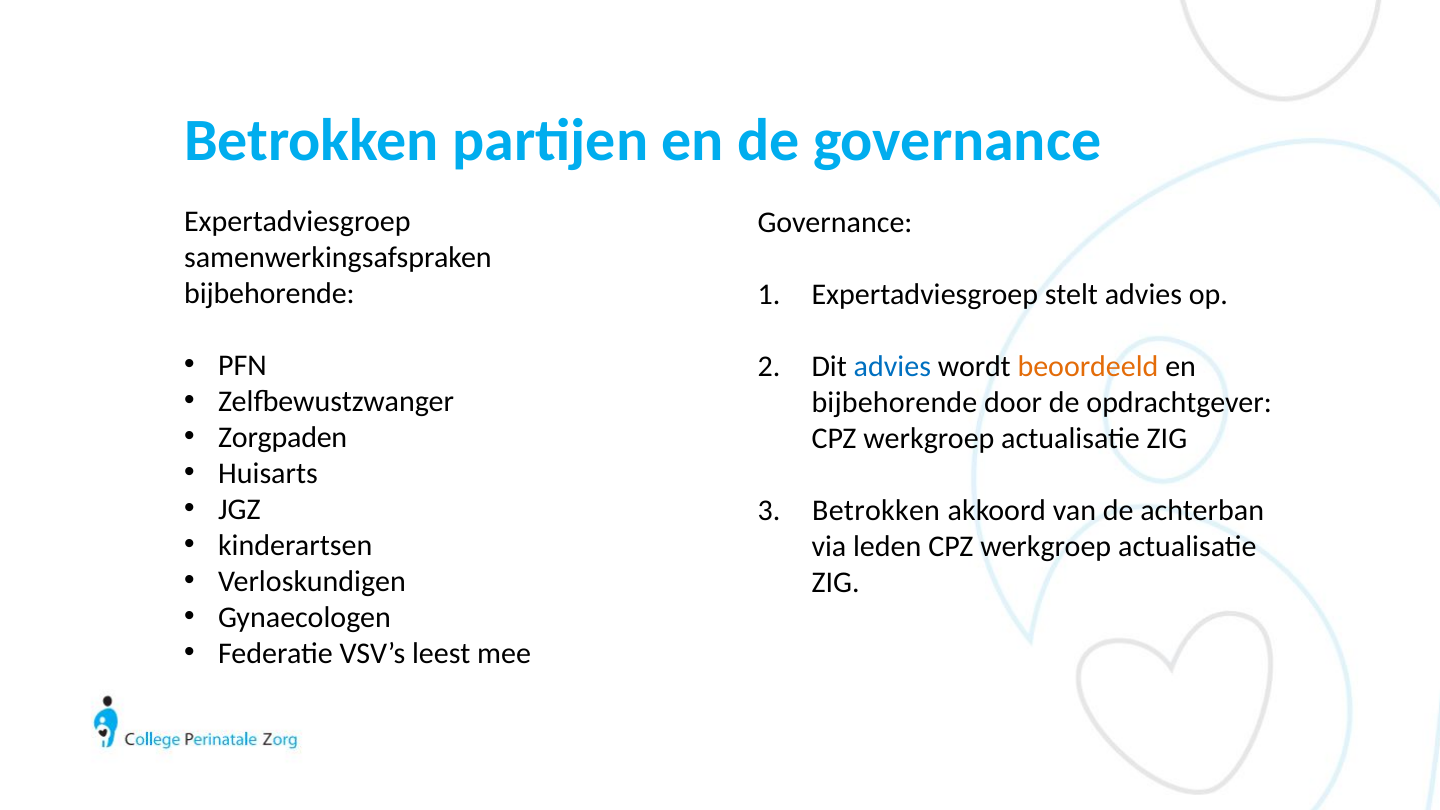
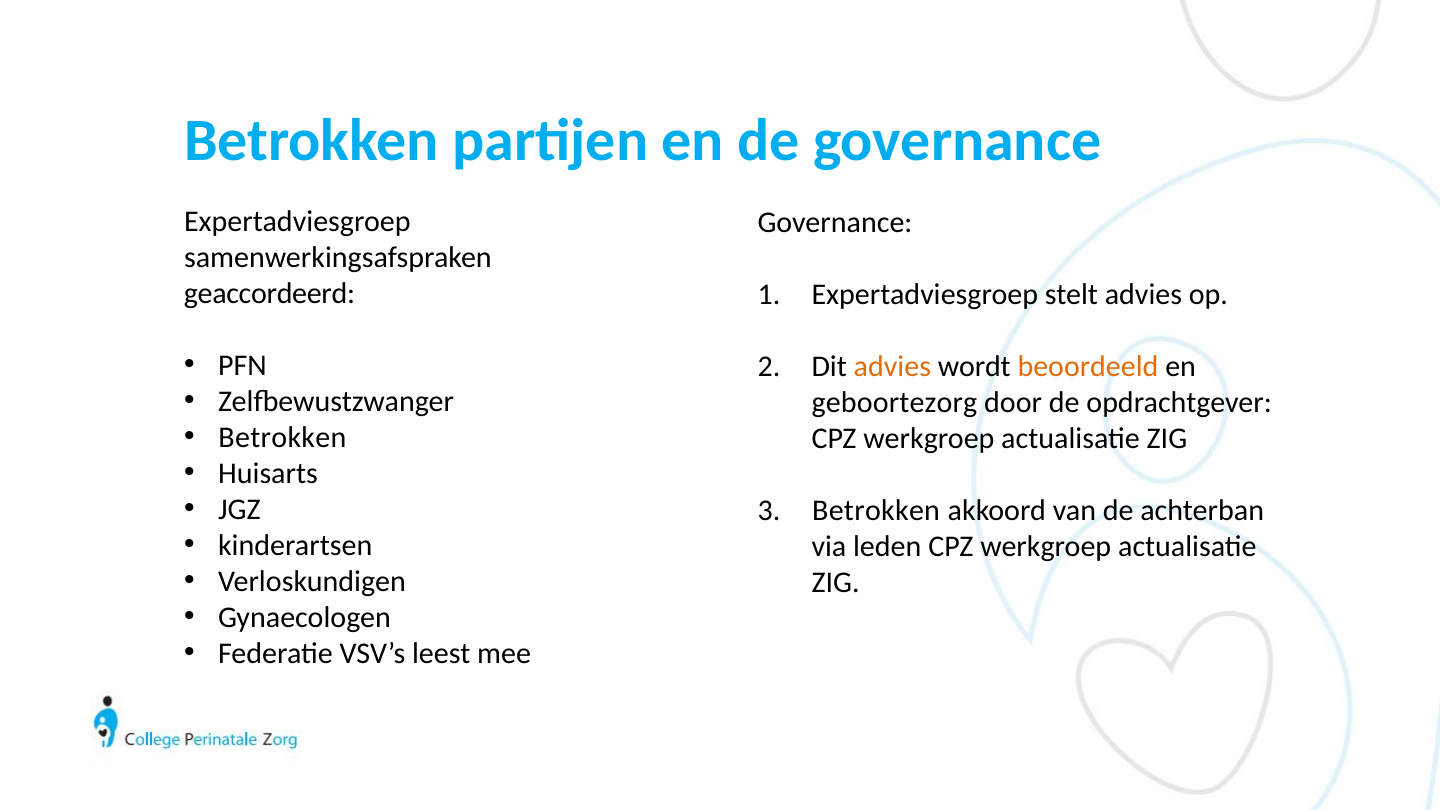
bijbehorende at (269, 293): bijbehorende -> geaccordeerd
advies at (892, 366) colour: blue -> orange
bijbehorende at (894, 402): bijbehorende -> geboortezorg
Zorgpaden at (283, 437): Zorgpaden -> Betrokken
